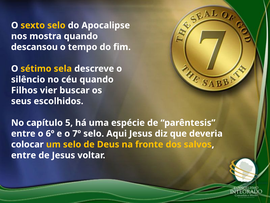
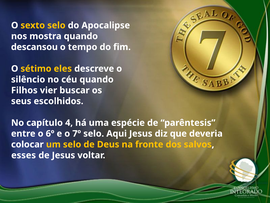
sela: sela -> eles
5: 5 -> 4
entre at (24, 155): entre -> esses
